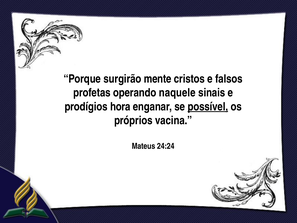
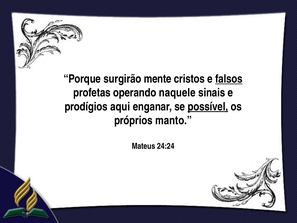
falsos underline: none -> present
hora: hora -> aqui
vacina: vacina -> manto
